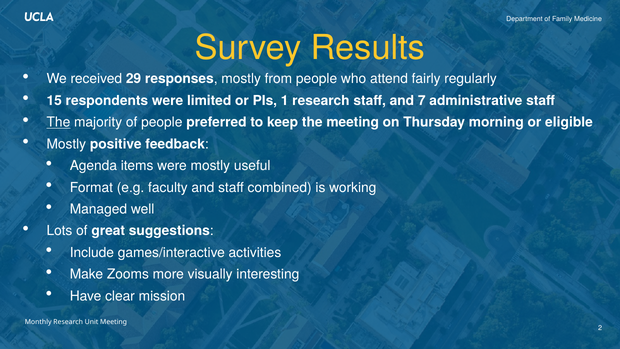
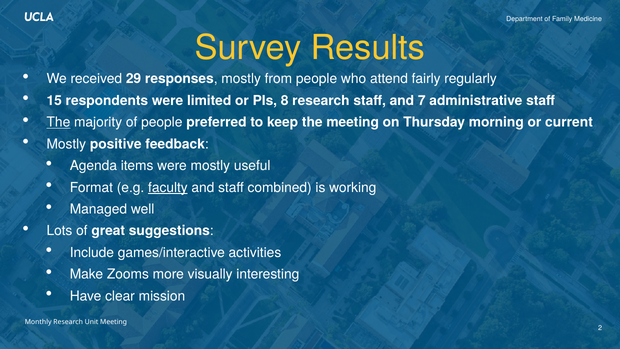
1: 1 -> 8
eligible: eligible -> current
faculty underline: none -> present
